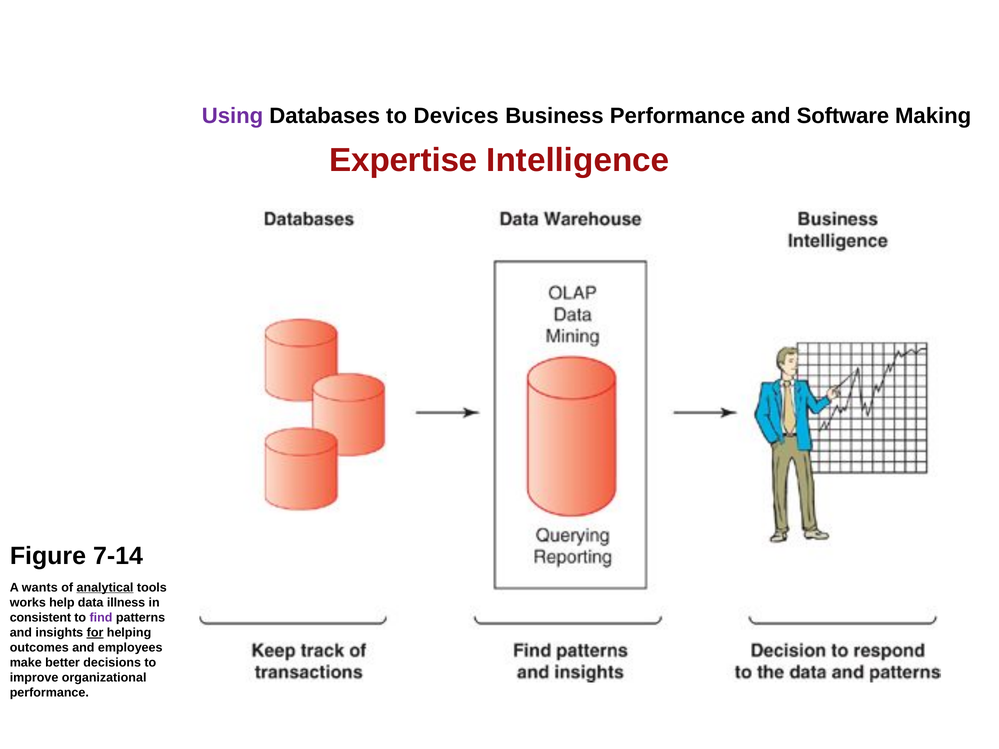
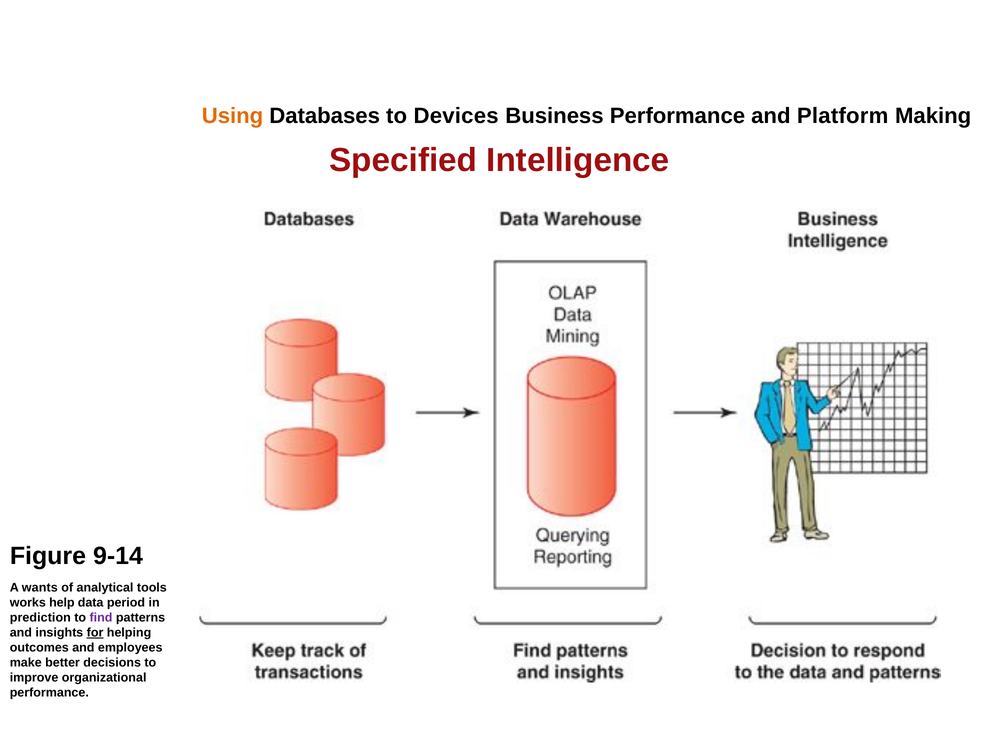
Using colour: purple -> orange
Software: Software -> Platform
Expertise: Expertise -> Specified
7-14: 7-14 -> 9-14
analytical underline: present -> none
illness: illness -> period
consistent: consistent -> prediction
